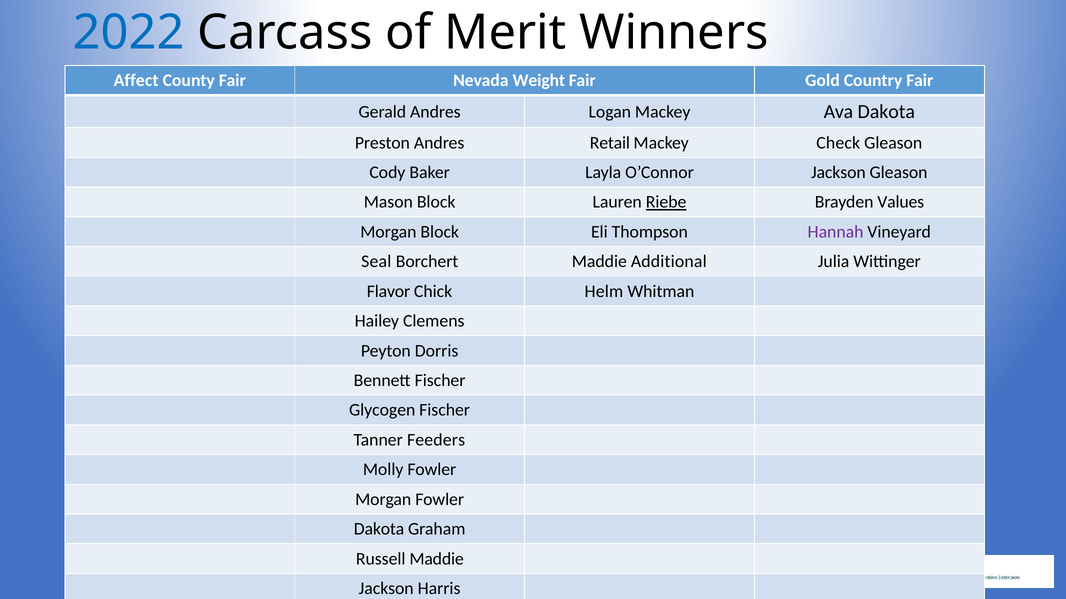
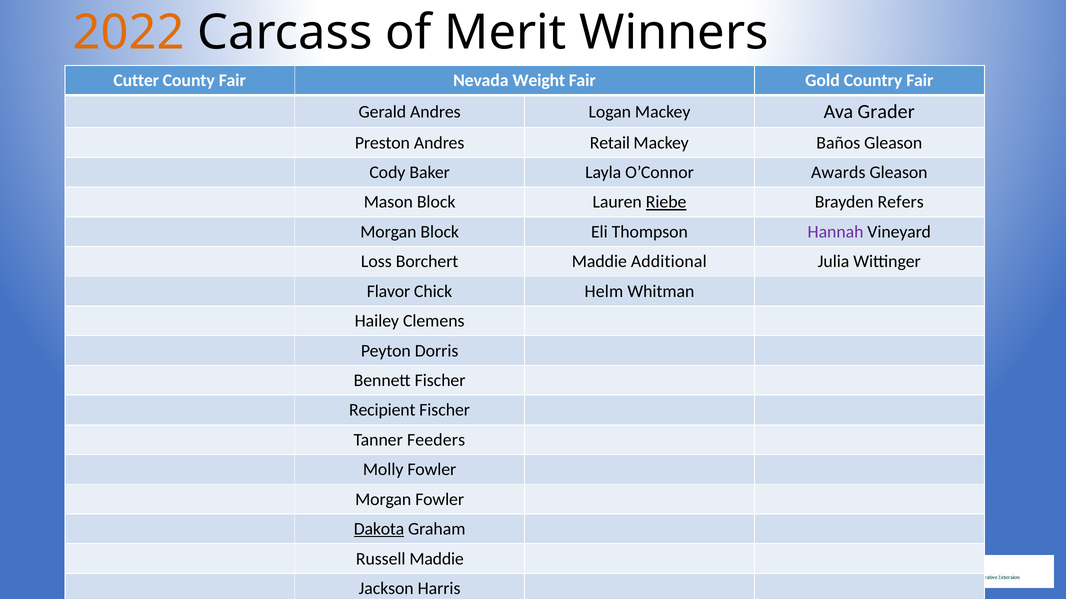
2022 colour: blue -> orange
Affect: Affect -> Cutter
Ava Dakota: Dakota -> Grader
Check: Check -> Baños
O’Connor Jackson: Jackson -> Awards
Values: Values -> Refers
Seal: Seal -> Loss
Glycogen: Glycogen -> Recipient
Dakota at (379, 530) underline: none -> present
